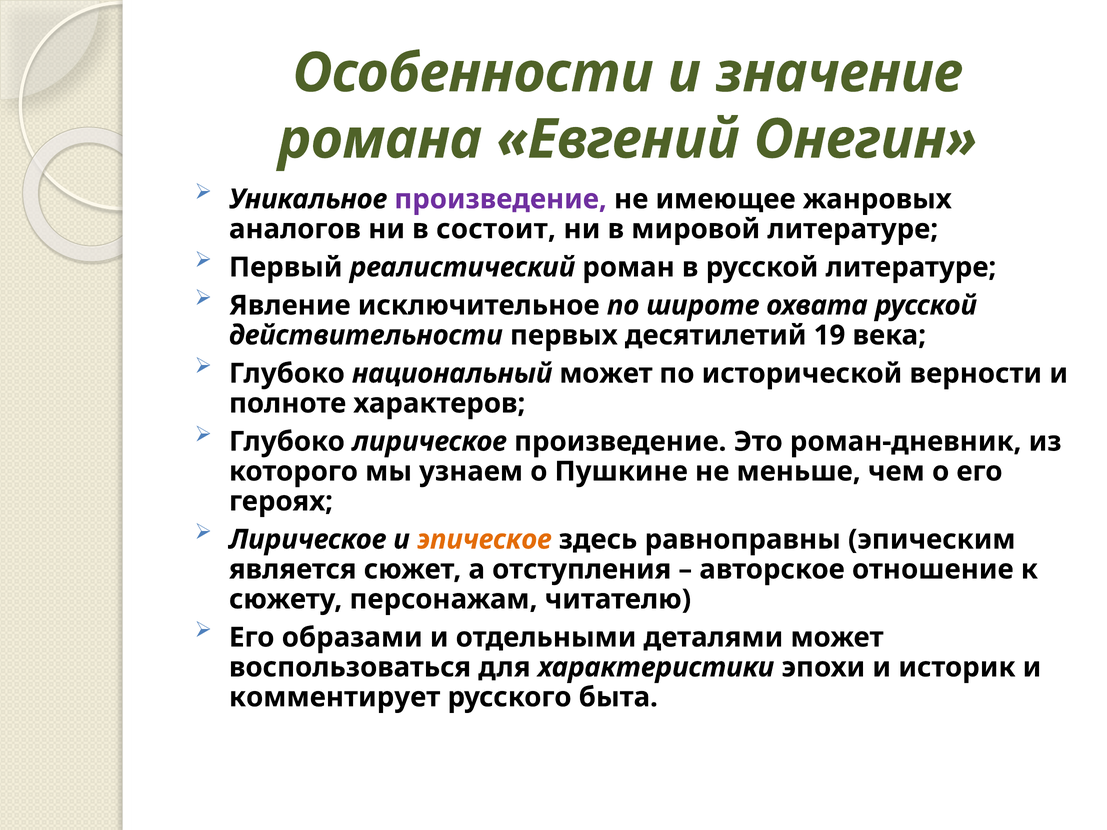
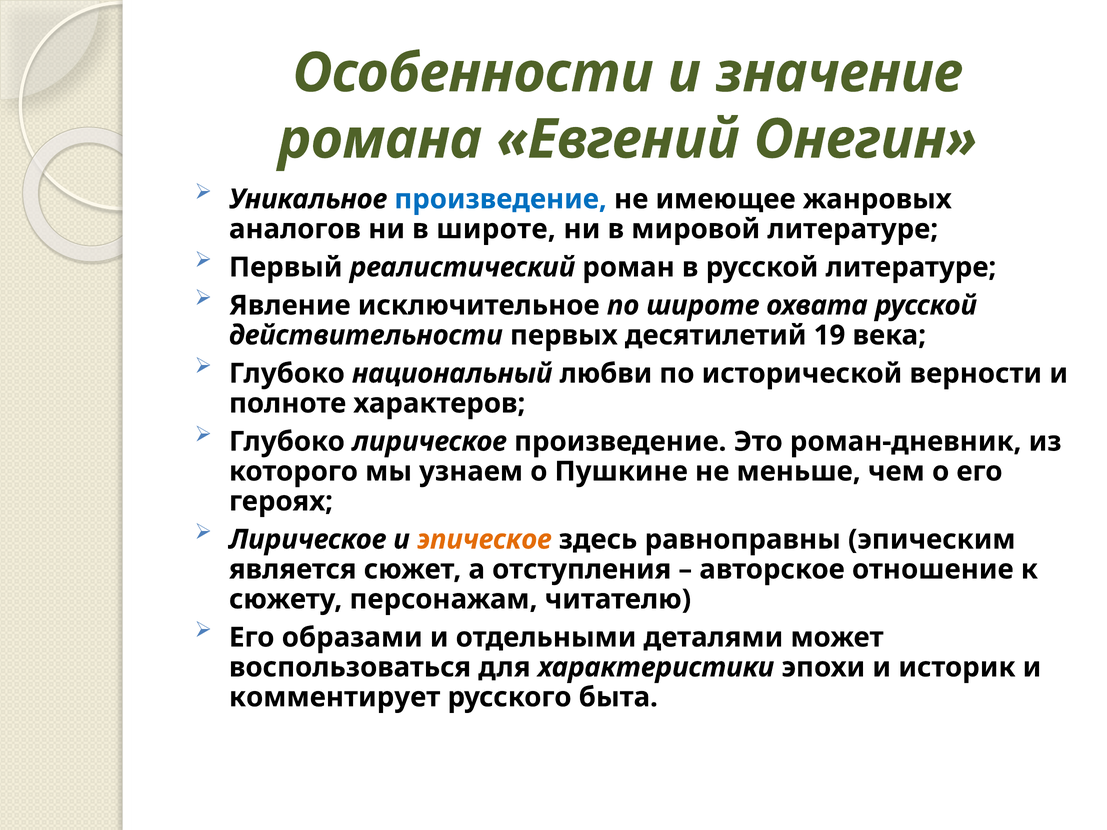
произведение at (501, 199) colour: purple -> blue
в состоит: состоит -> широте
национальный может: может -> любви
